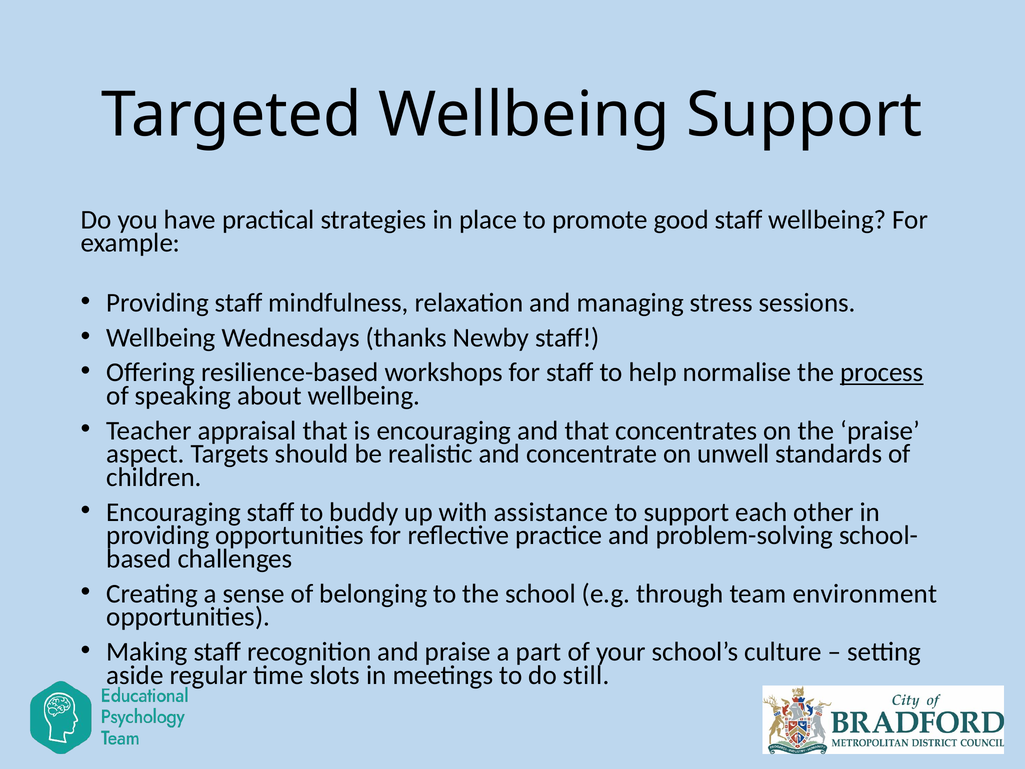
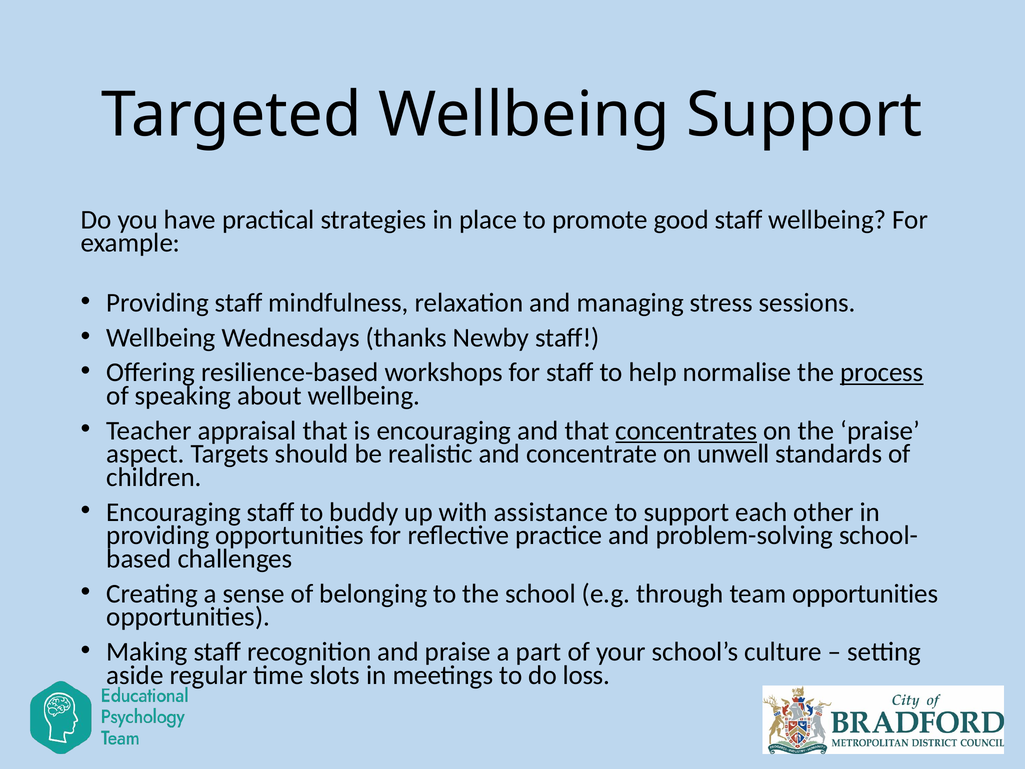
concentrates underline: none -> present
team environment: environment -> opportunities
still: still -> loss
